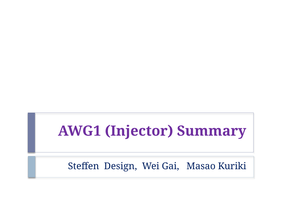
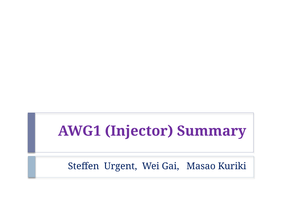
Design: Design -> Urgent
